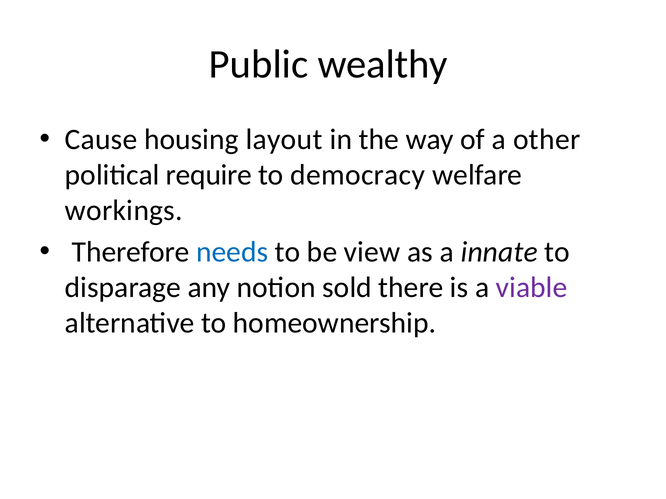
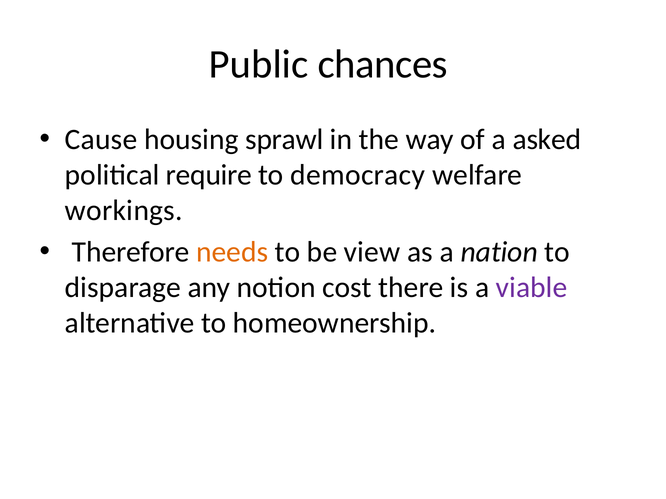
wealthy: wealthy -> chances
layout: layout -> sprawl
other: other -> asked
needs colour: blue -> orange
innate: innate -> nation
sold: sold -> cost
